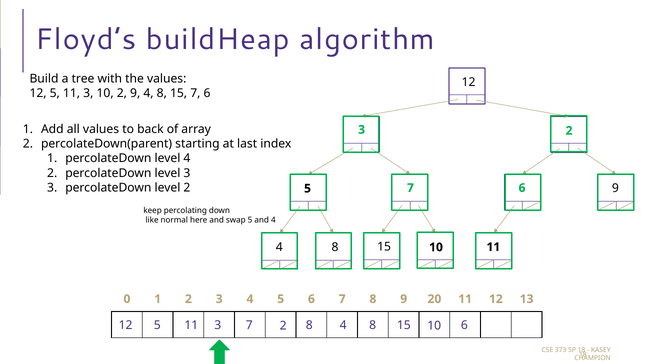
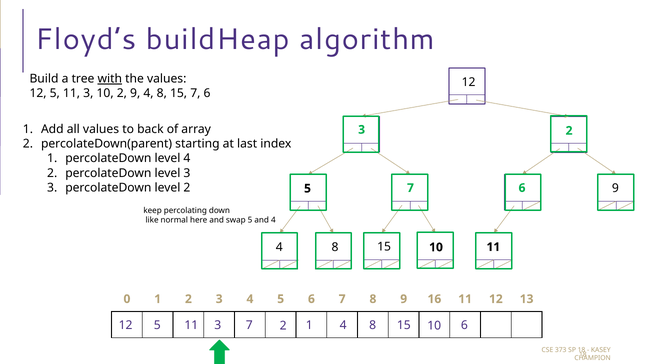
with underline: none -> present
20: 20 -> 16
2 8: 8 -> 1
